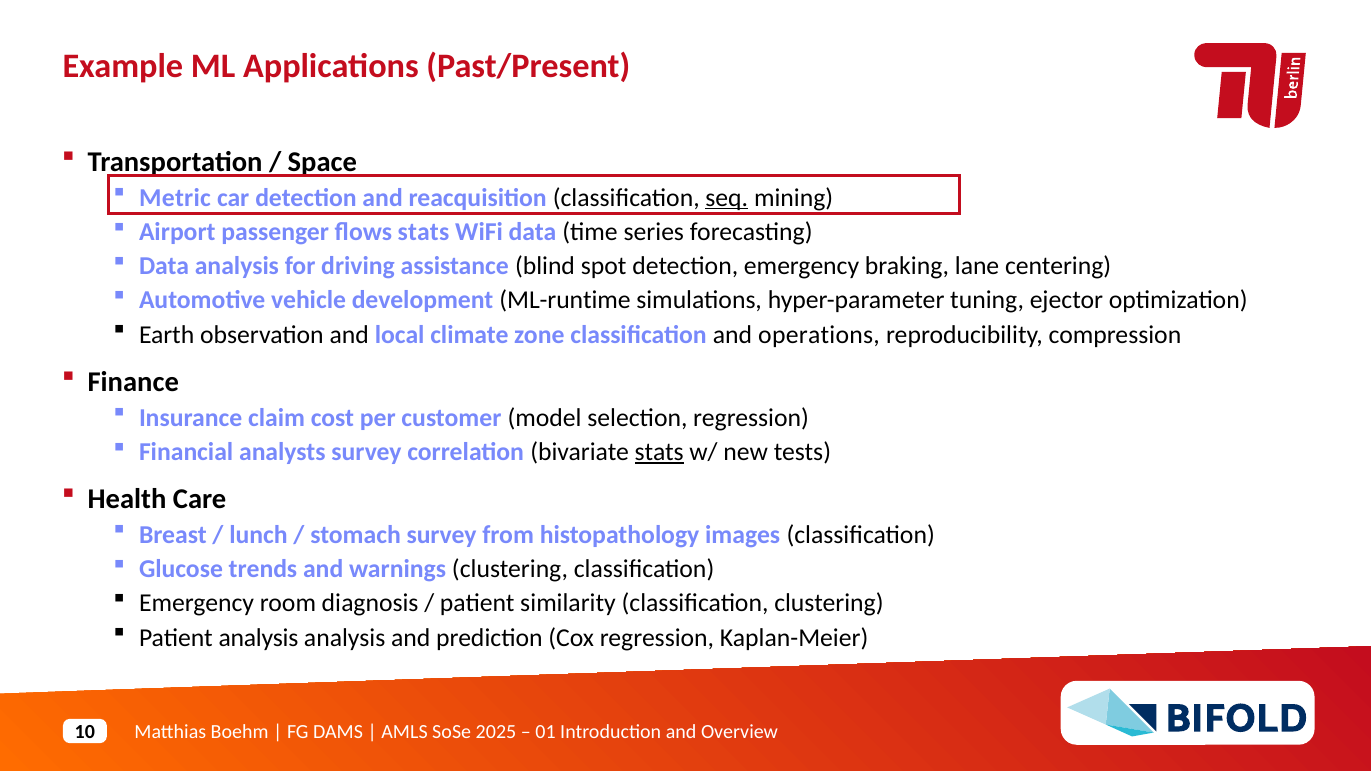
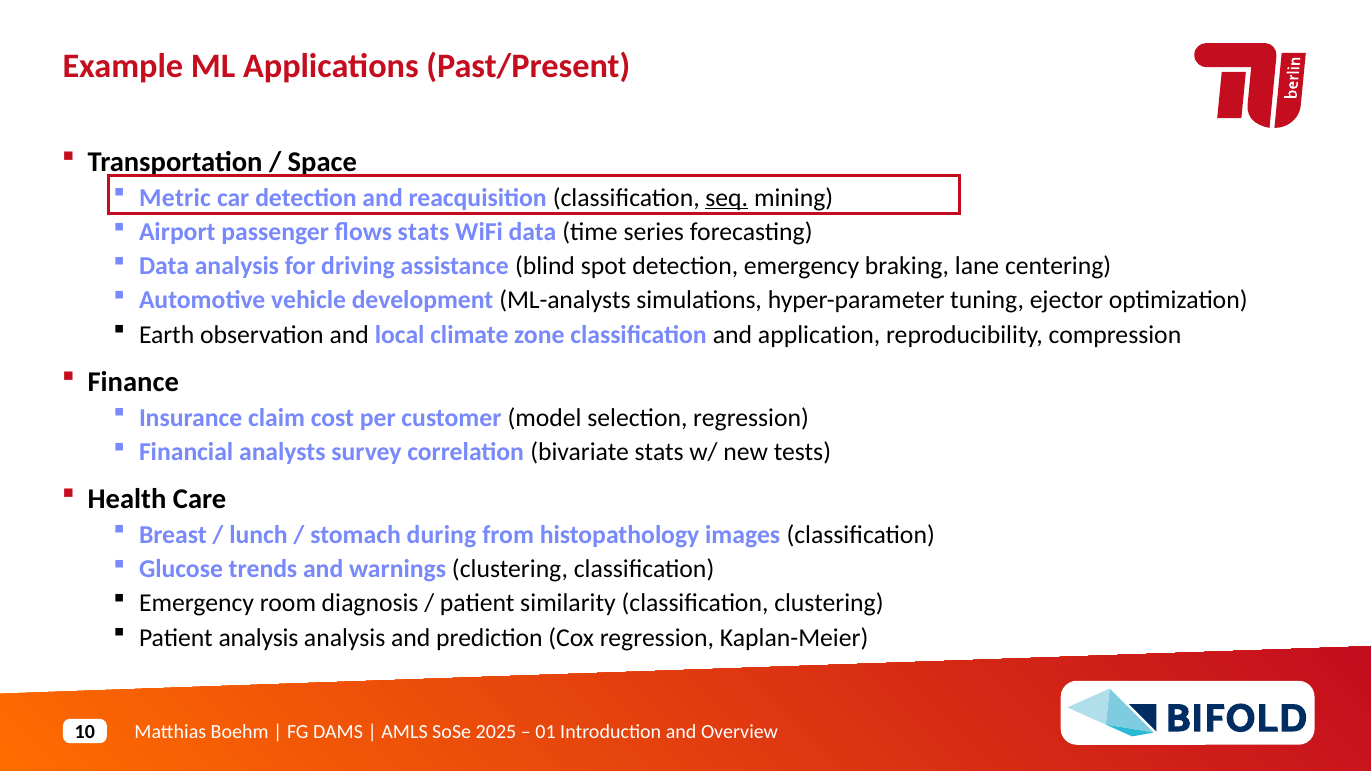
ML-runtime: ML-runtime -> ML-analysts
operations: operations -> application
stats at (659, 452) underline: present -> none
stomach survey: survey -> during
